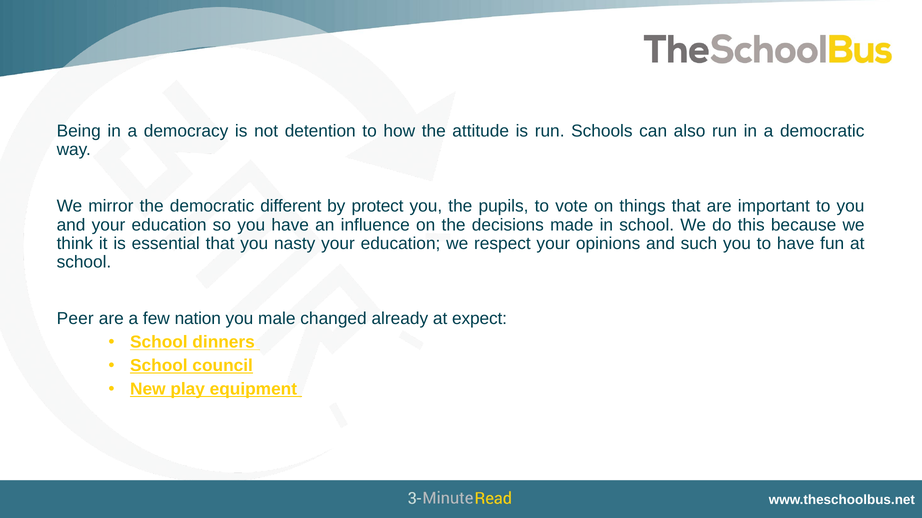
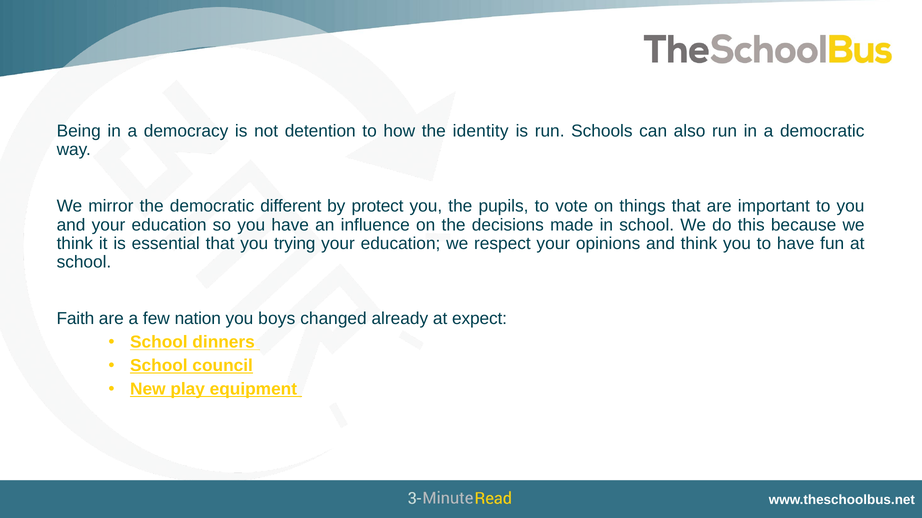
attitude: attitude -> identity
nasty: nasty -> trying
and such: such -> think
Peer: Peer -> Faith
male: male -> boys
